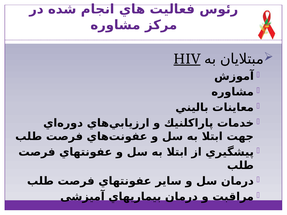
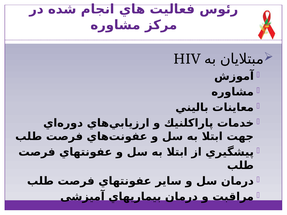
HIV underline: present -> none
